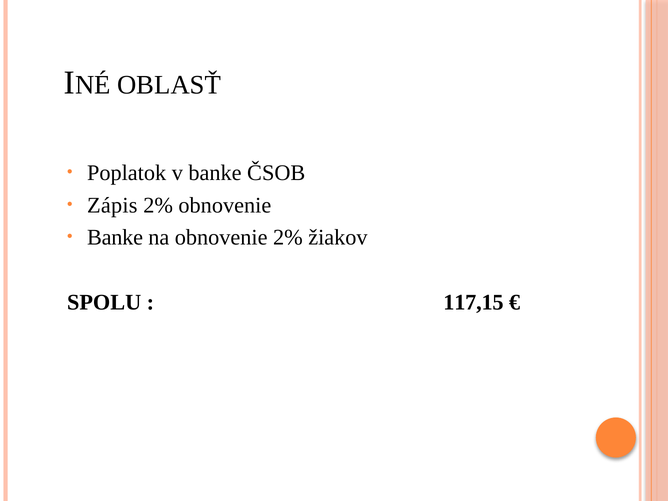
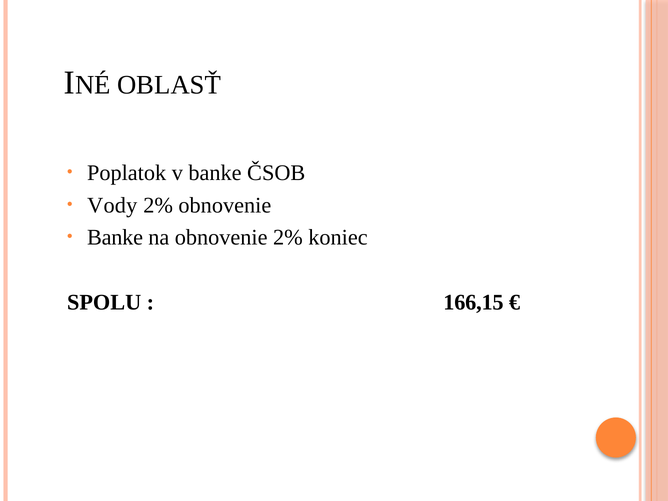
Zápis: Zápis -> Vody
žiakov: žiakov -> koniec
117,15: 117,15 -> 166,15
